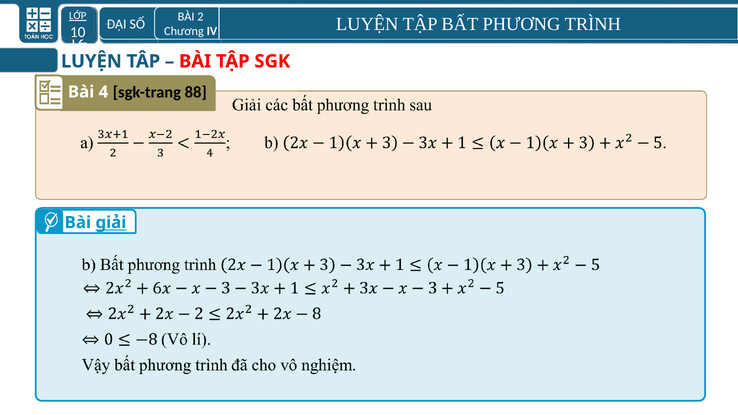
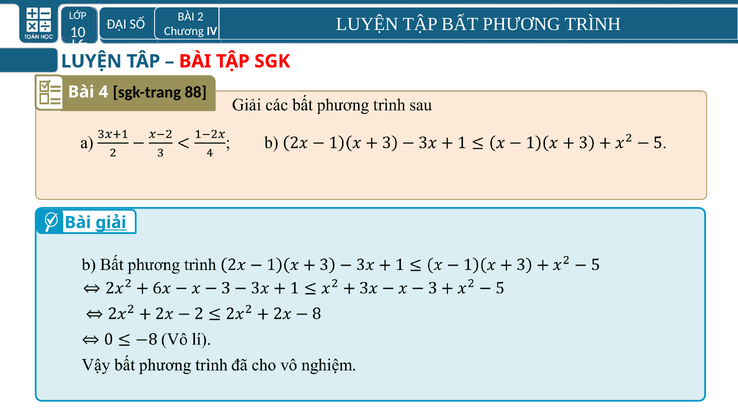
LỚP at (78, 16) underline: present -> none
